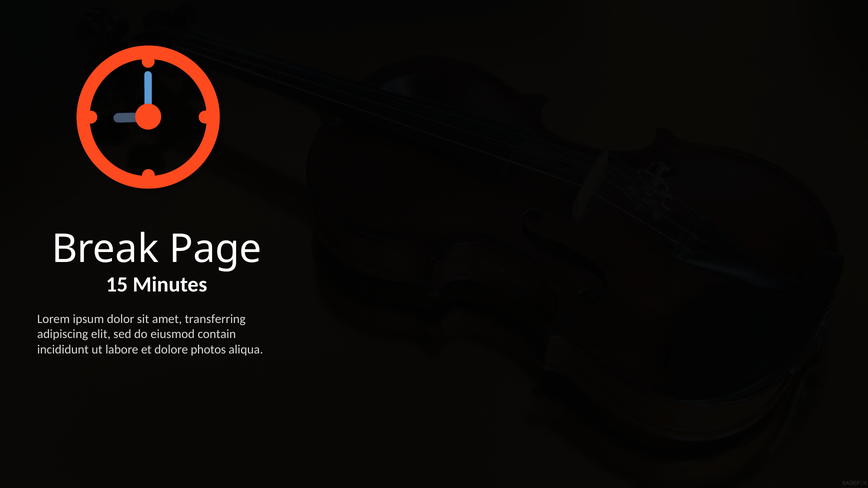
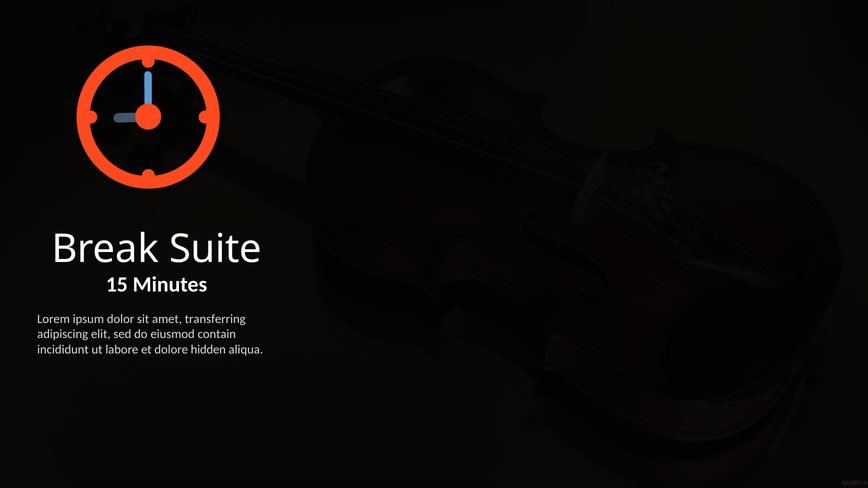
Page: Page -> Suite
photos: photos -> hidden
